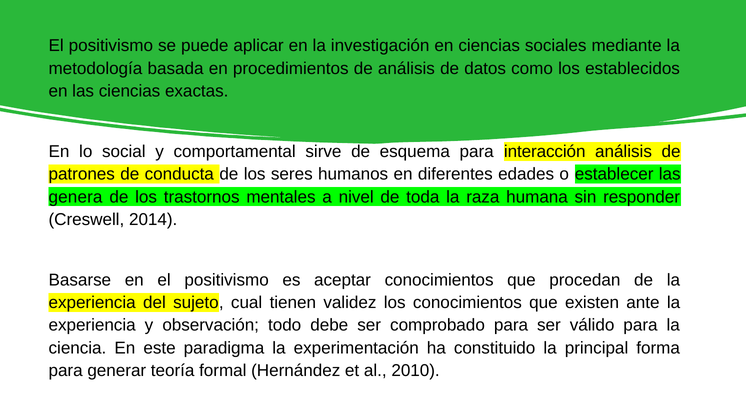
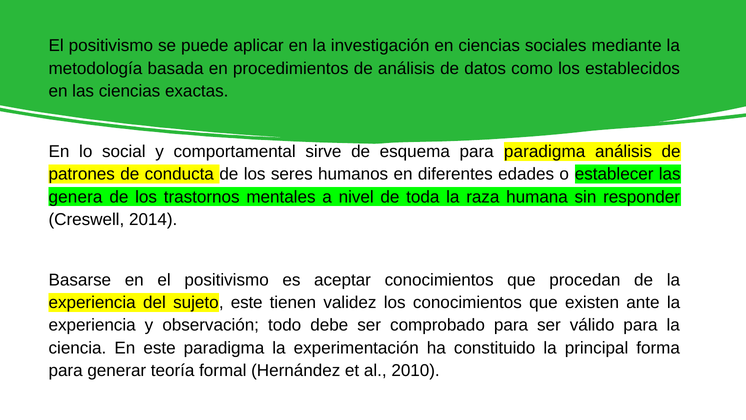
para interacción: interacción -> paradigma
sujeto cual: cual -> este
